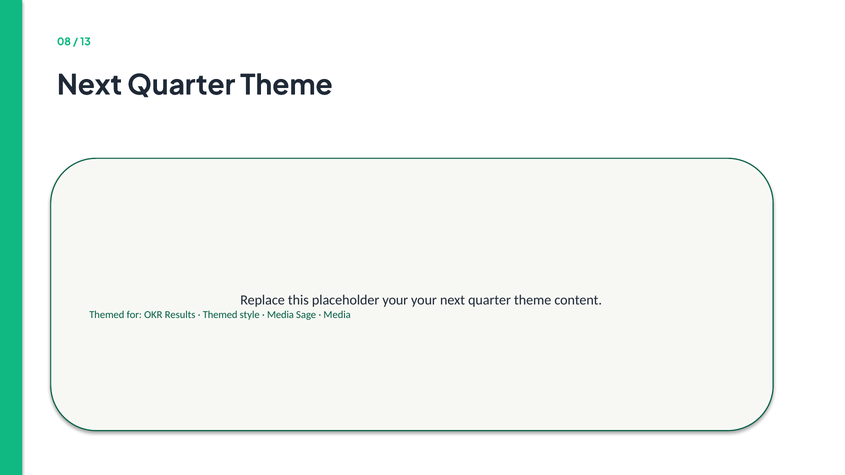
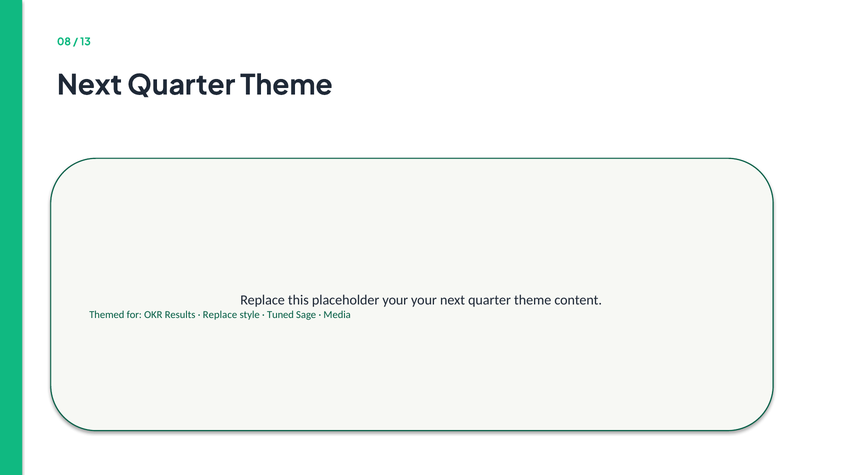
Themed at (220, 315): Themed -> Replace
Media at (280, 315): Media -> Tuned
